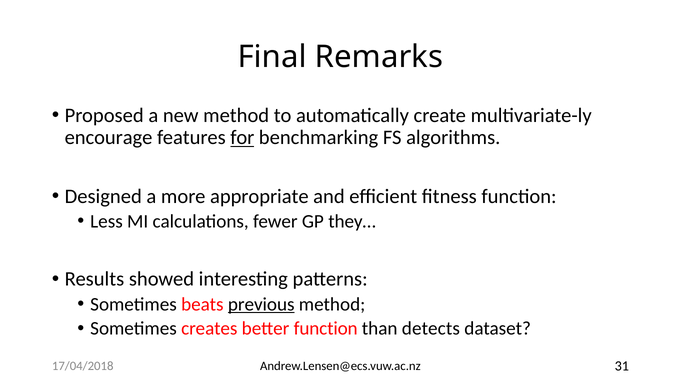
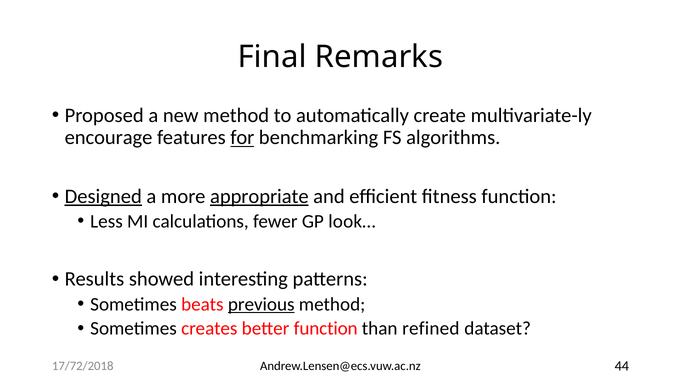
Designed underline: none -> present
appropriate underline: none -> present
they…: they… -> look…
detects: detects -> refined
17/04/2018: 17/04/2018 -> 17/72/2018
31: 31 -> 44
